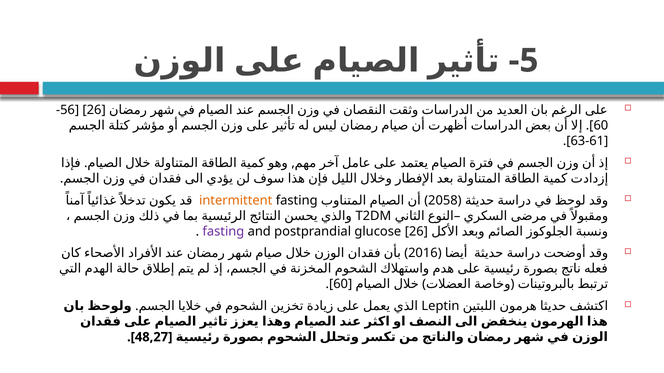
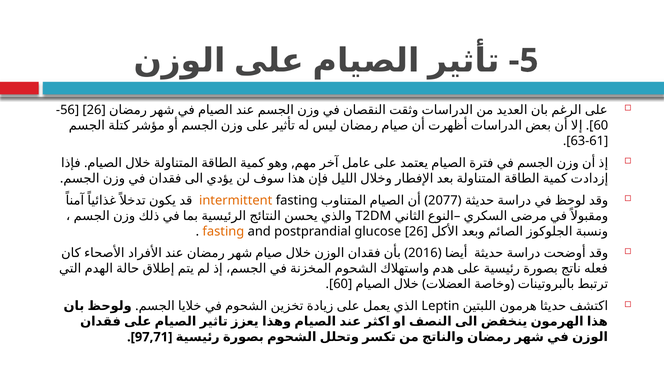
2058: 2058 -> 2077
fasting at (223, 232) colour: purple -> orange
48,27: 48,27 -> 97,71
